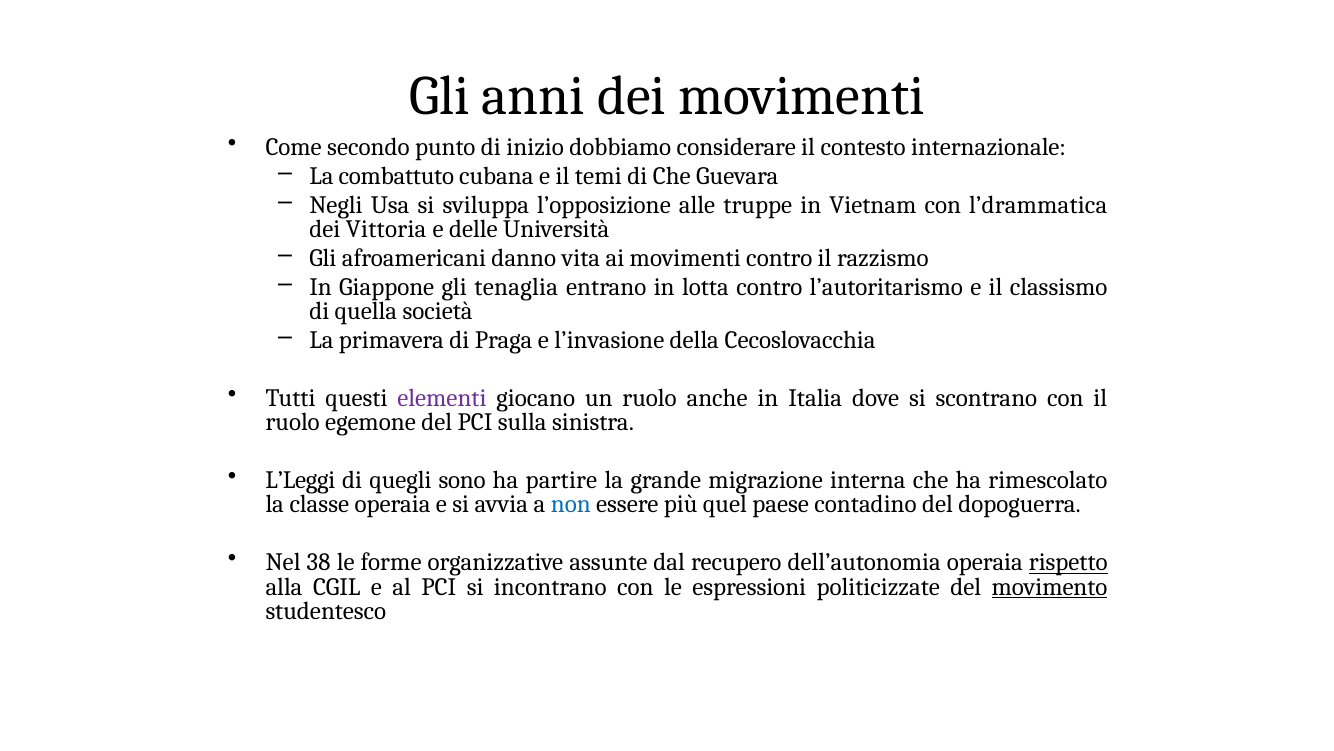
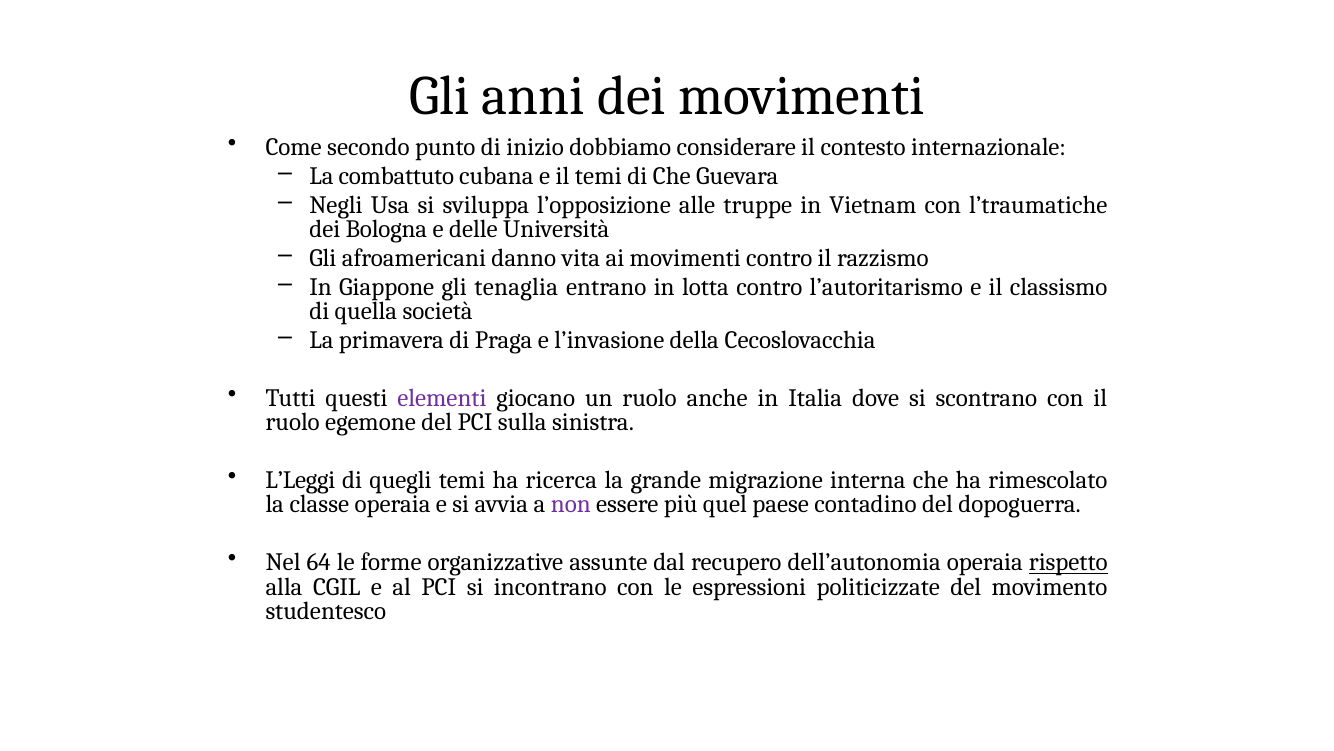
l’drammatica: l’drammatica -> l’traumatiche
Vittoria: Vittoria -> Bologna
quegli sono: sono -> temi
partire: partire -> ricerca
non colour: blue -> purple
38: 38 -> 64
movimento underline: present -> none
